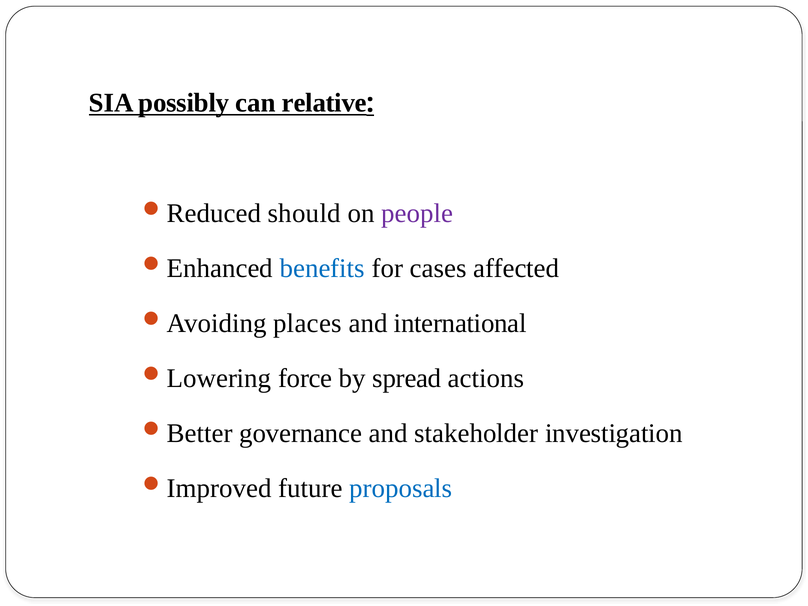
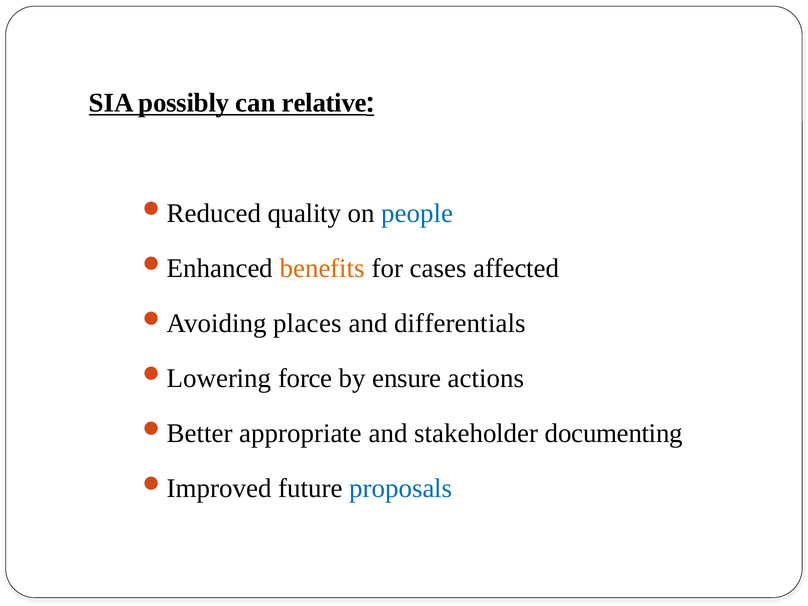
should: should -> quality
people colour: purple -> blue
benefits colour: blue -> orange
international: international -> differentials
spread: spread -> ensure
governance: governance -> appropriate
investigation: investigation -> documenting
